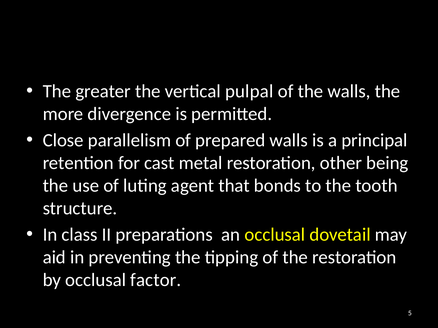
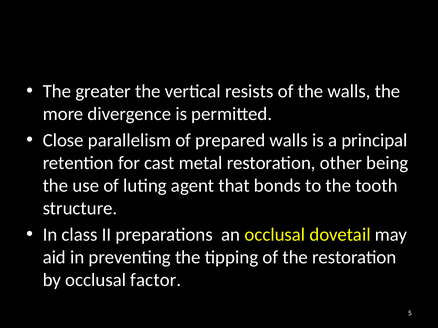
pulpal: pulpal -> resists
